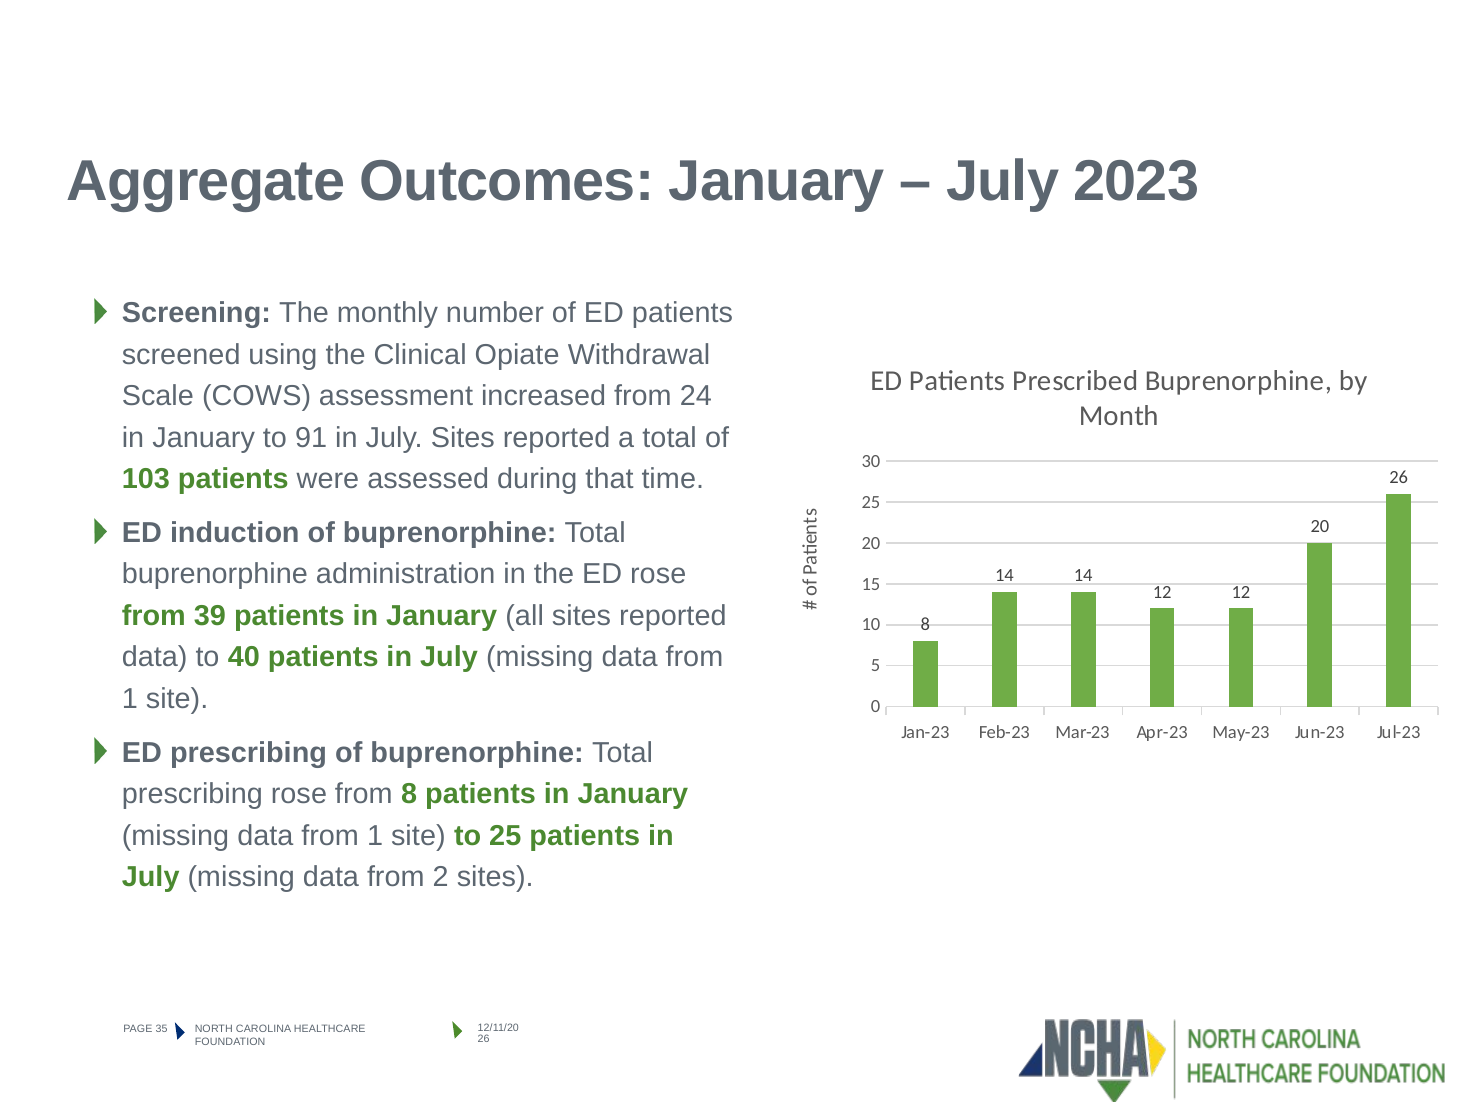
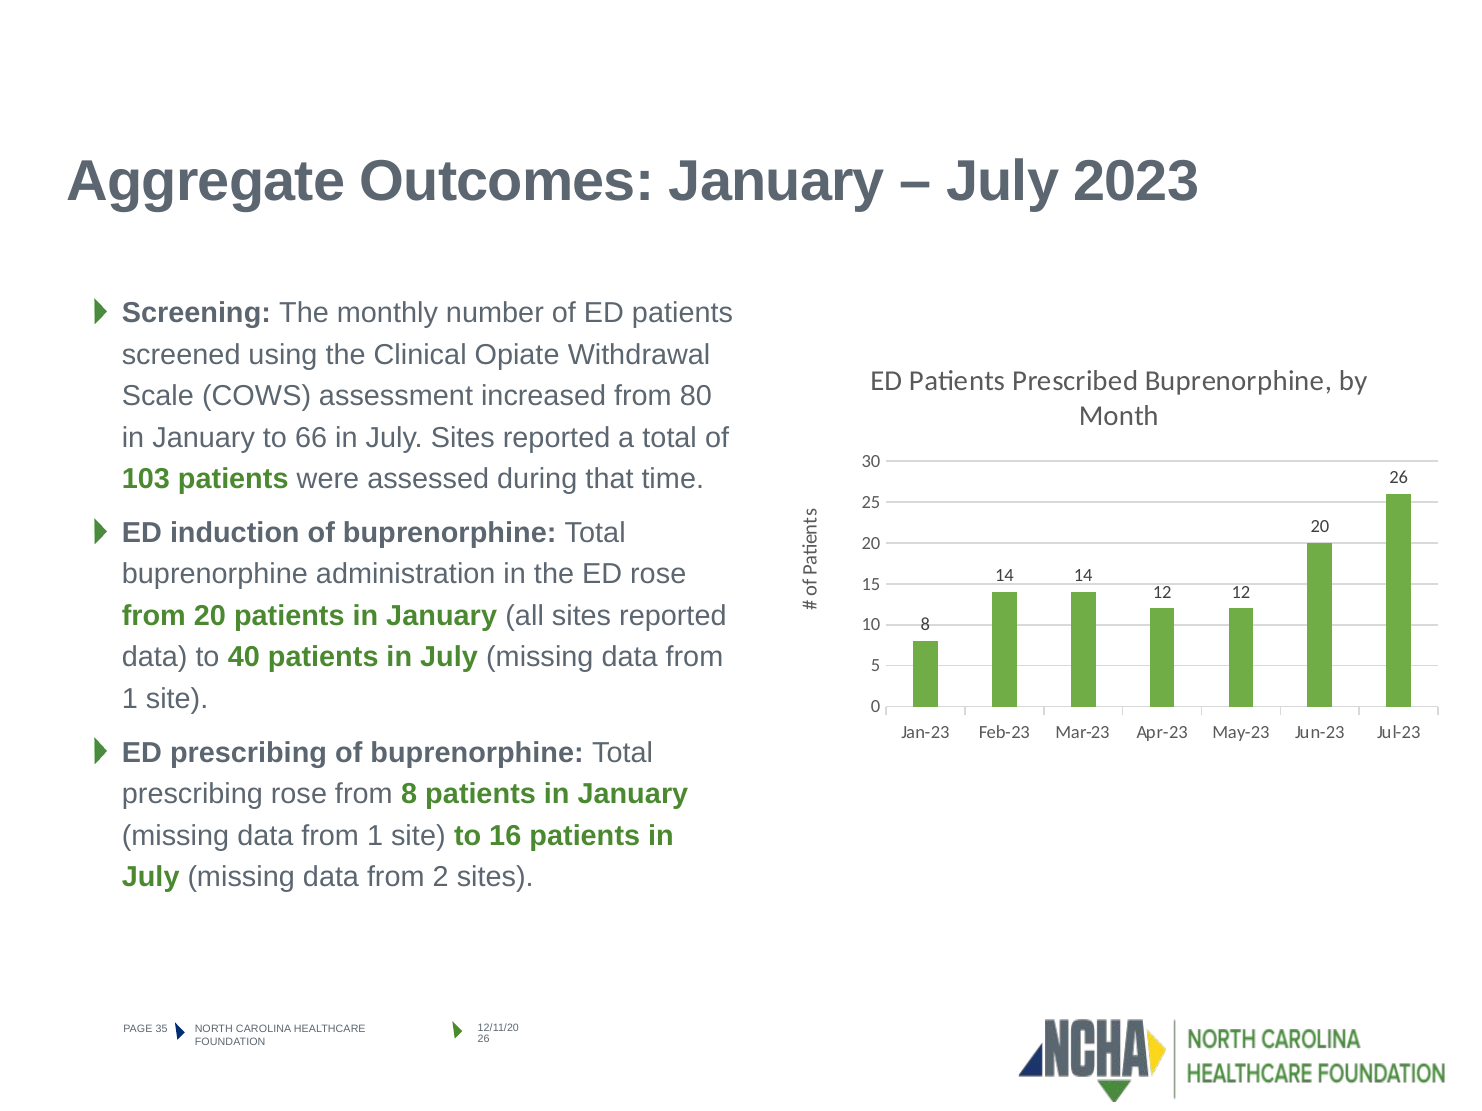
24: 24 -> 80
91: 91 -> 66
from 39: 39 -> 20
to 25: 25 -> 16
